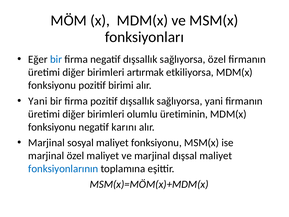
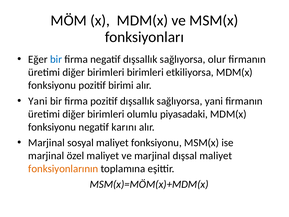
sağlıyorsa özel: özel -> olur
birimleri artırmak: artırmak -> birimleri
üretiminin: üretiminin -> piyasadaki
fonksiyonlarının colour: blue -> orange
